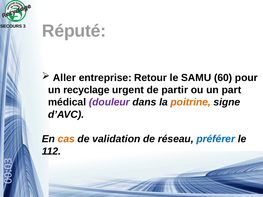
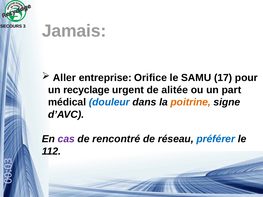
Réputé: Réputé -> Jamais
Retour: Retour -> Orifice
60: 60 -> 17
partir: partir -> alitée
douleur colour: purple -> blue
cas colour: orange -> purple
validation: validation -> rencontré
